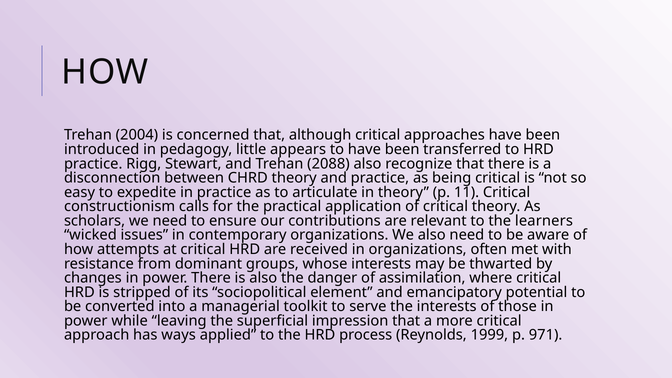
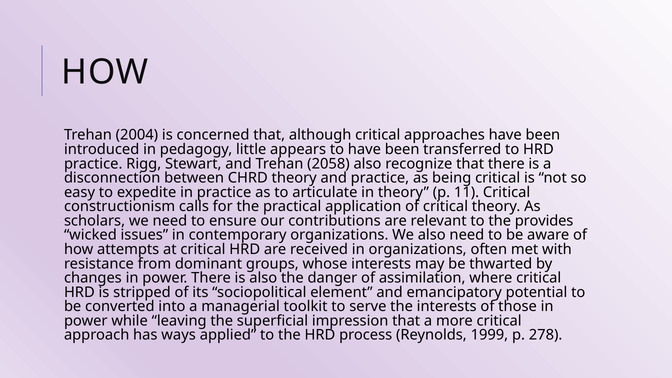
2088: 2088 -> 2058
learners: learners -> provides
971: 971 -> 278
